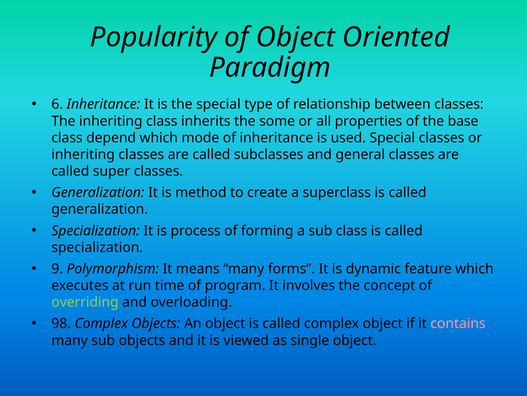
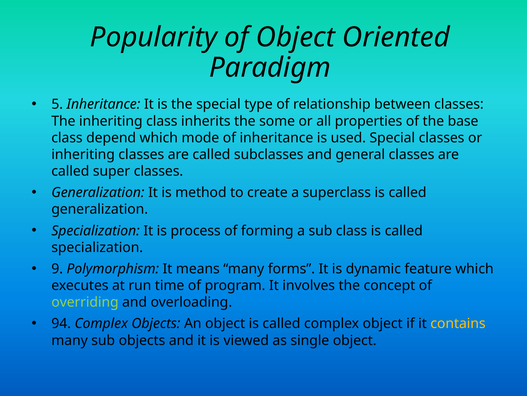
6: 6 -> 5
98: 98 -> 94
contains colour: pink -> yellow
